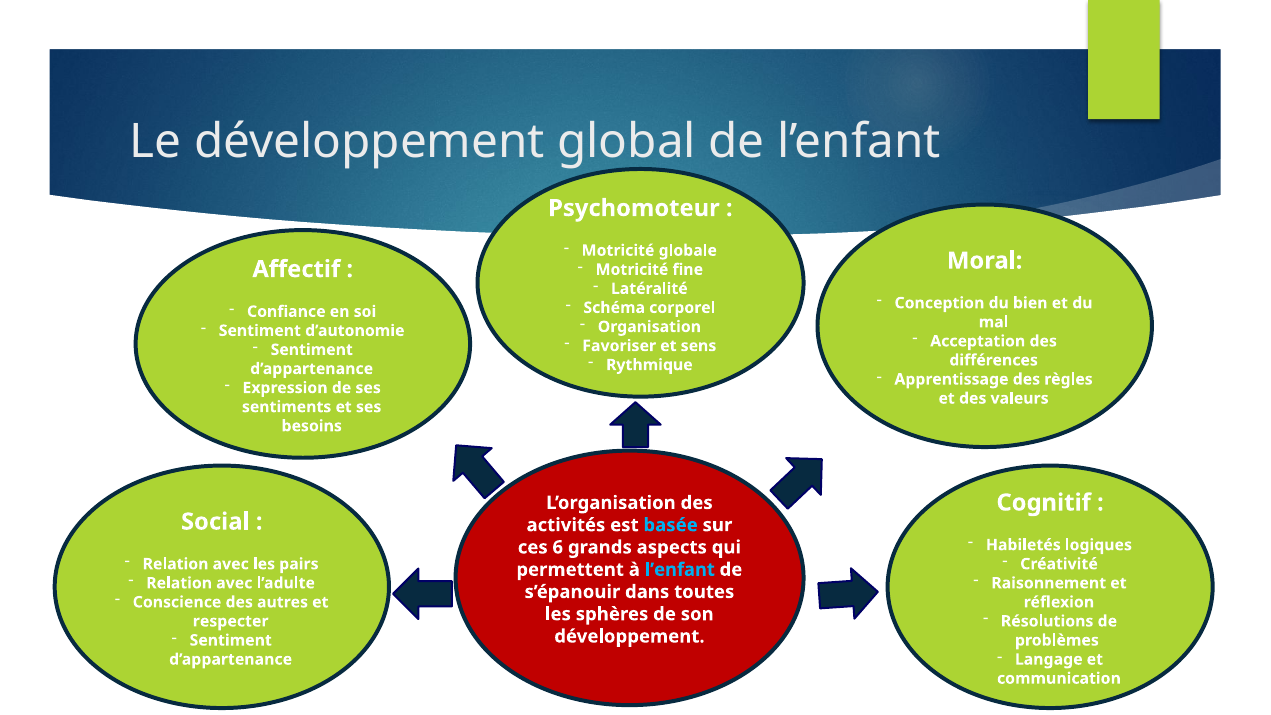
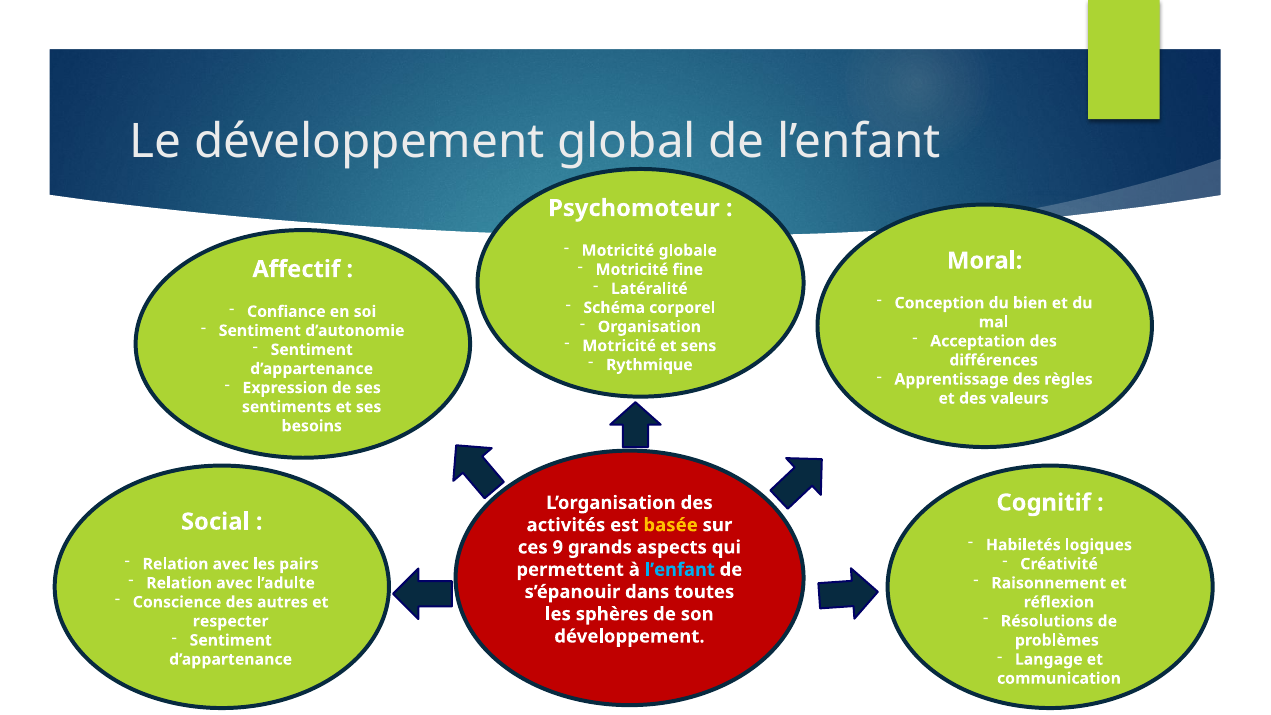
Favoriser at (619, 346): Favoriser -> Motricité
basée colour: light blue -> yellow
6: 6 -> 9
